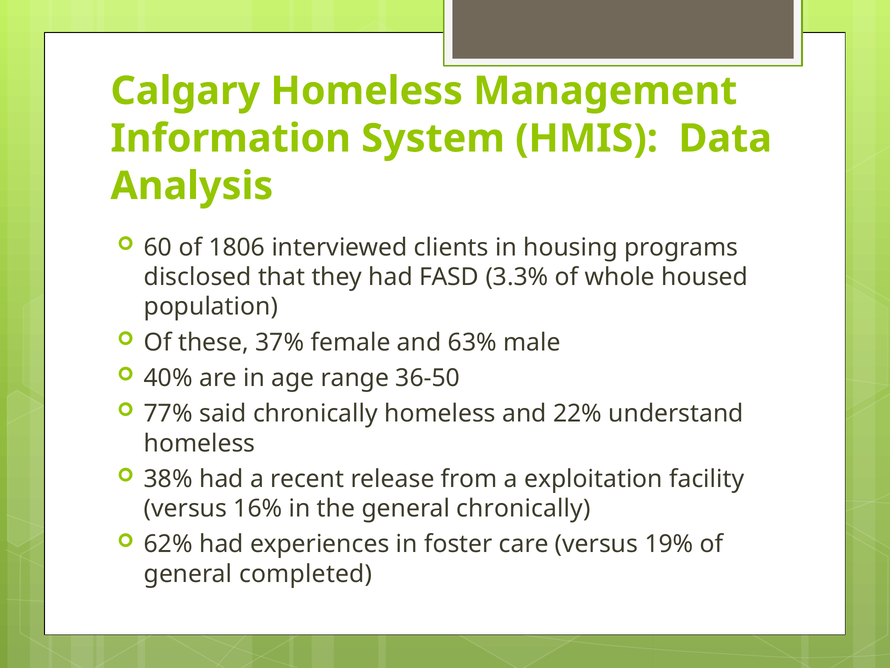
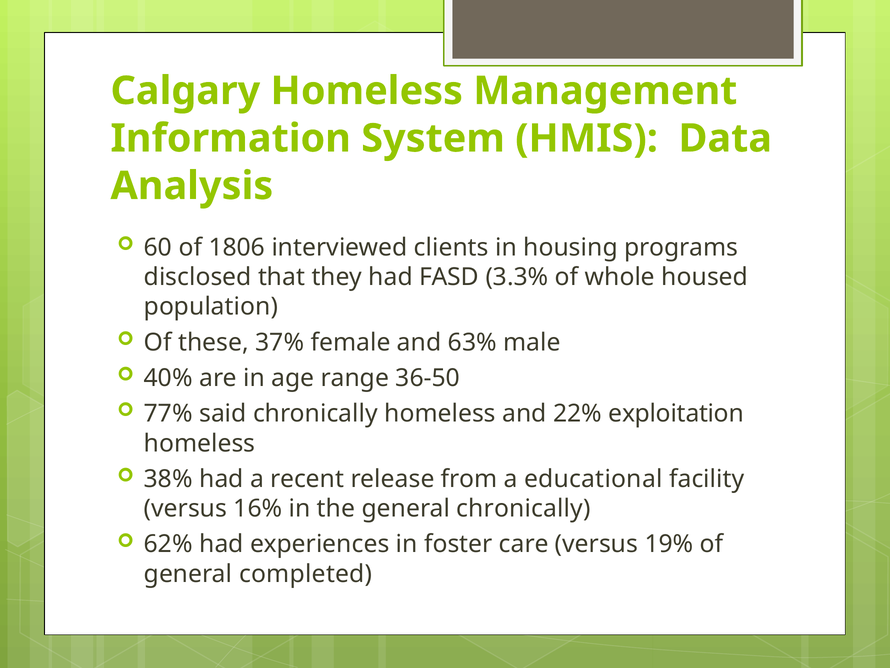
understand: understand -> exploitation
exploitation: exploitation -> educational
